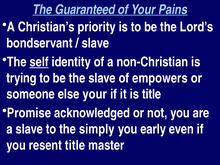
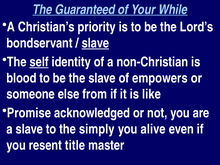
Pains: Pains -> While
slave at (95, 43) underline: none -> present
trying: trying -> blood
else your: your -> from
is title: title -> like
early: early -> alive
